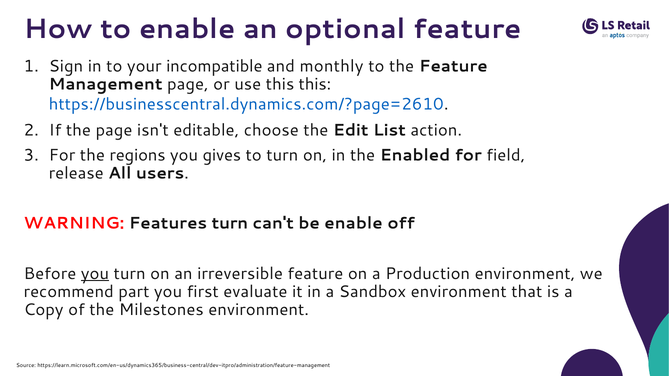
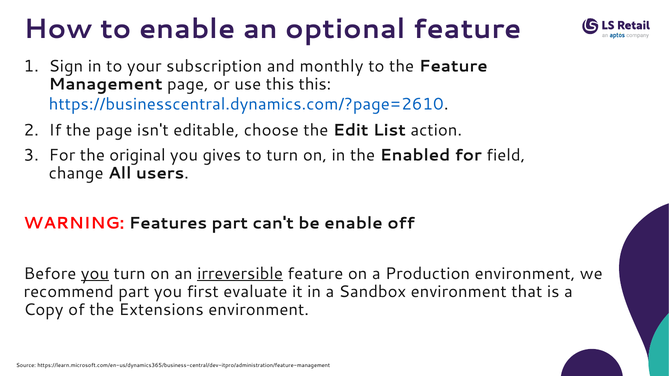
incompatible: incompatible -> subscription
regions: regions -> original
release: release -> change
Features turn: turn -> part
irreversible underline: none -> present
Milestones: Milestones -> Extensions
